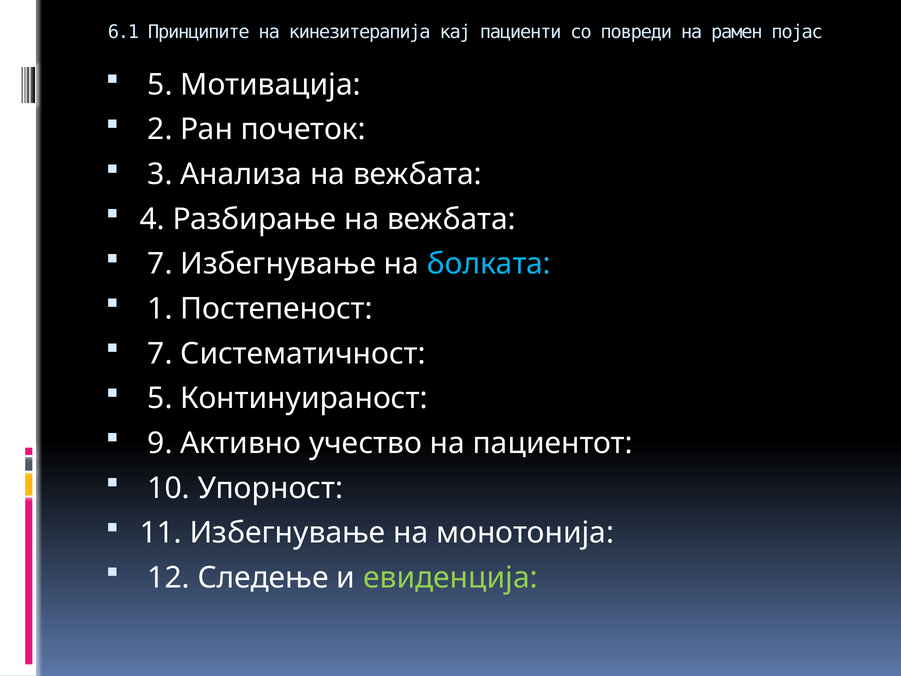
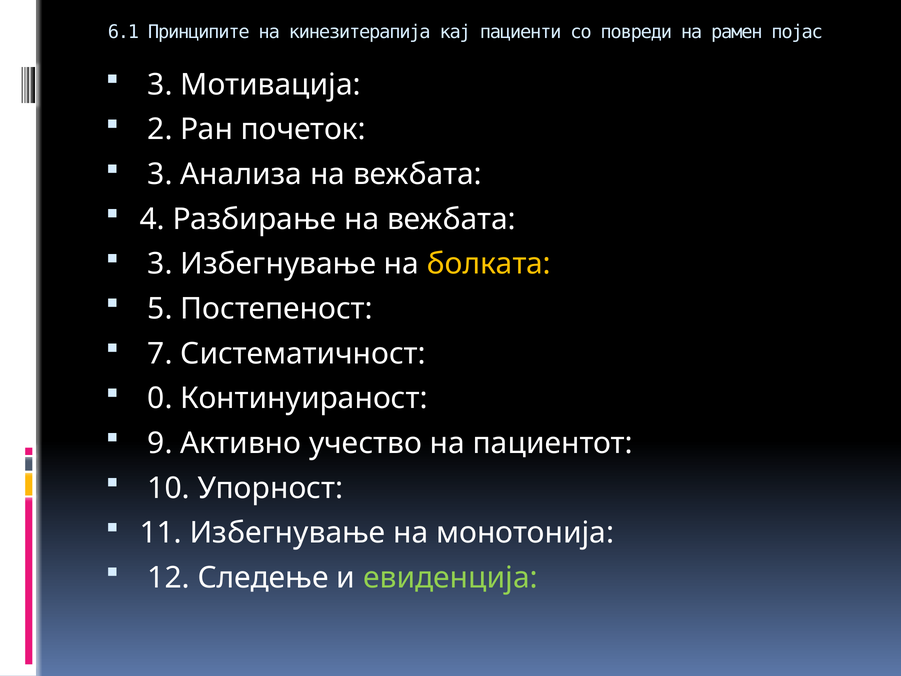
5 at (160, 85): 5 -> 3
7 at (160, 264): 7 -> 3
болката colour: light blue -> yellow
1: 1 -> 5
5 at (160, 398): 5 -> 0
